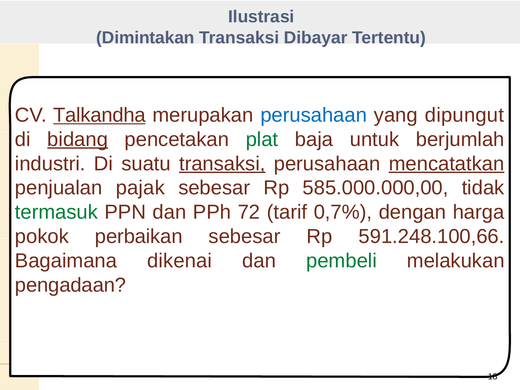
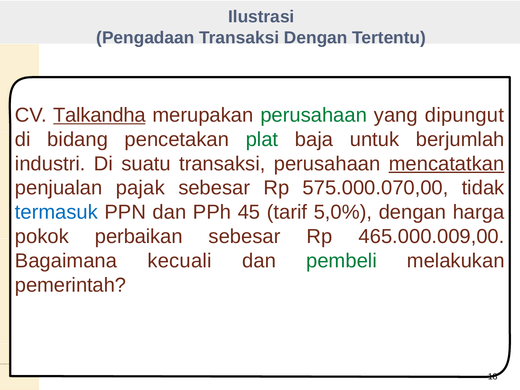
Dimintakan: Dimintakan -> Pengadaan
Transaksi Dibayar: Dibayar -> Dengan
perusahaan at (314, 115) colour: blue -> green
bidang underline: present -> none
transaksi at (222, 164) underline: present -> none
585.000.000,00: 585.000.000,00 -> 575.000.070,00
termasuk colour: green -> blue
72: 72 -> 45
0,7%: 0,7% -> 5,0%
591.248.100,66: 591.248.100,66 -> 465.000.009,00
dikenai: dikenai -> kecuali
pengadaan: pengadaan -> pemerintah
